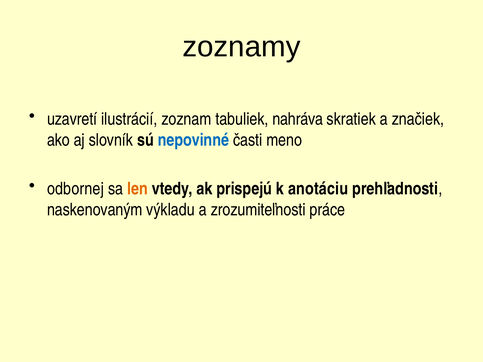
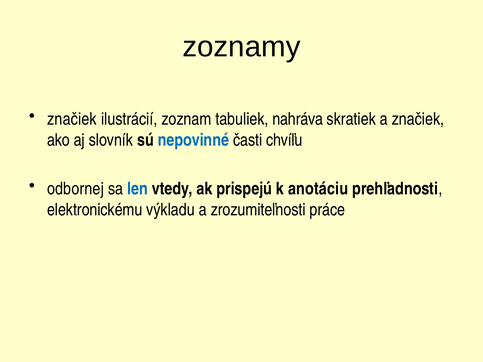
uzavretí at (72, 119): uzavretí -> značiek
meno: meno -> chvíľu
len colour: orange -> blue
naskenovaným: naskenovaným -> elektronickému
